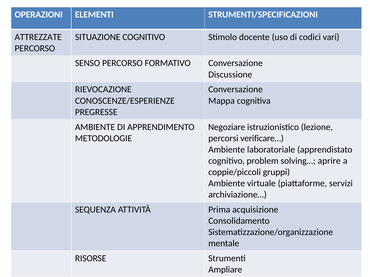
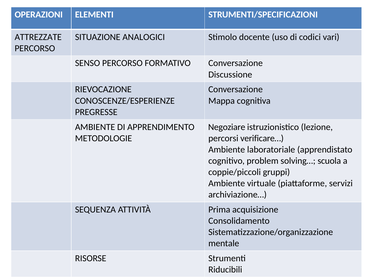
SITUAZIONE COGNITIVO: COGNITIVO -> ANALOGICI
aprire: aprire -> scuola
Ampliare: Ampliare -> Riducibili
